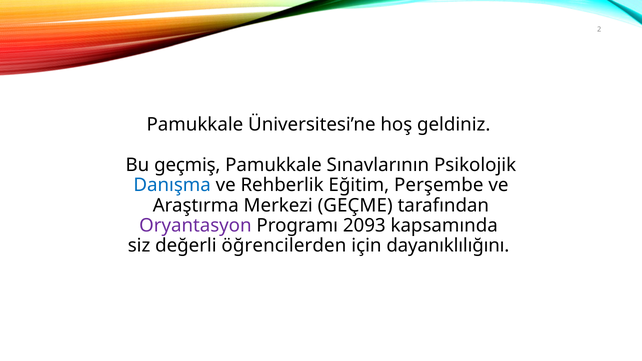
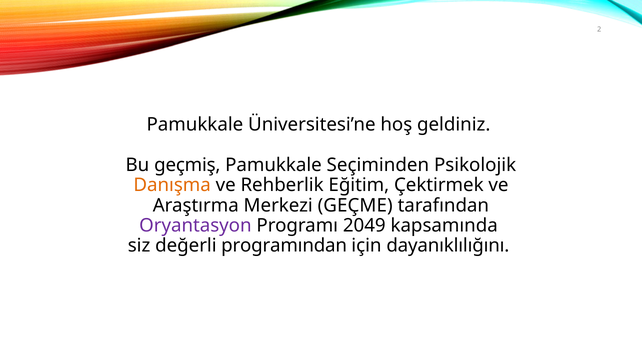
Sınavlarının: Sınavlarının -> Seçiminden
Danışma colour: blue -> orange
Perşembe: Perşembe -> Çektirmek
2093: 2093 -> 2049
öğrencilerden: öğrencilerden -> programından
